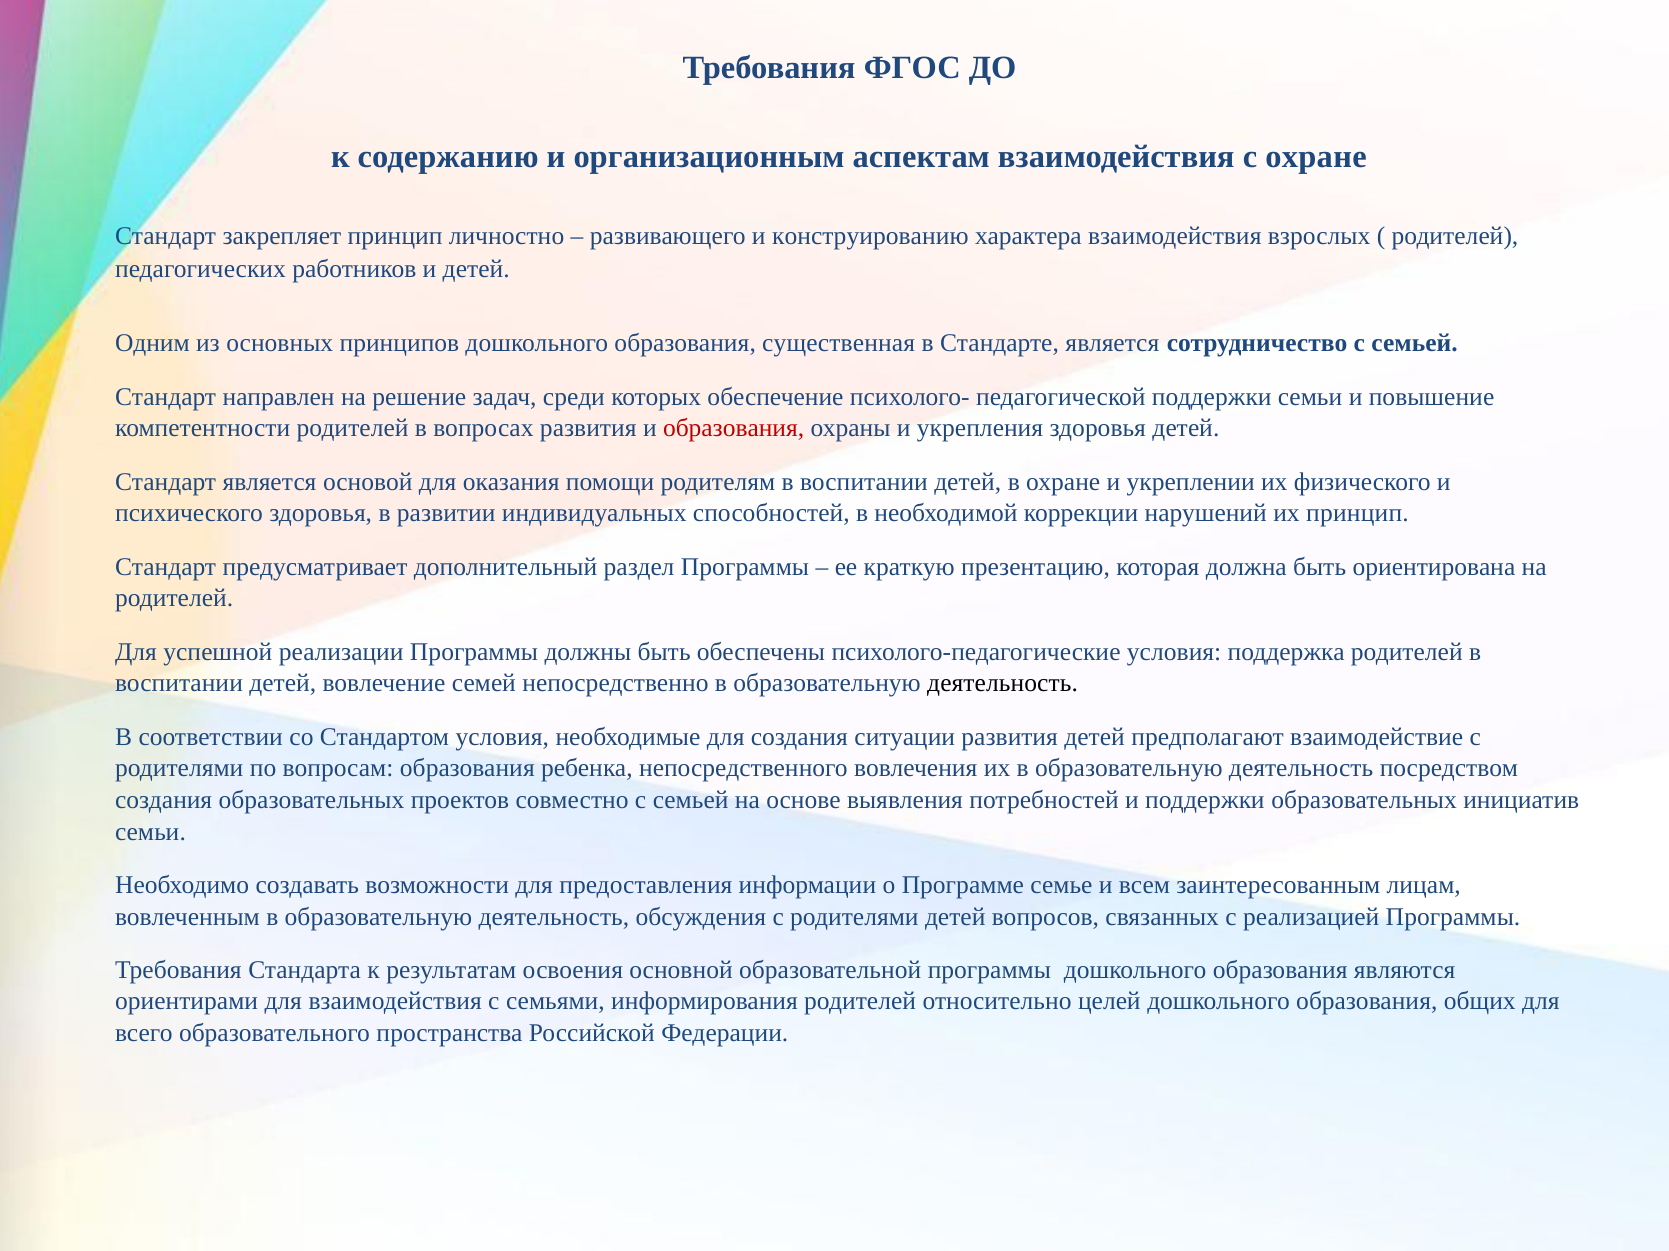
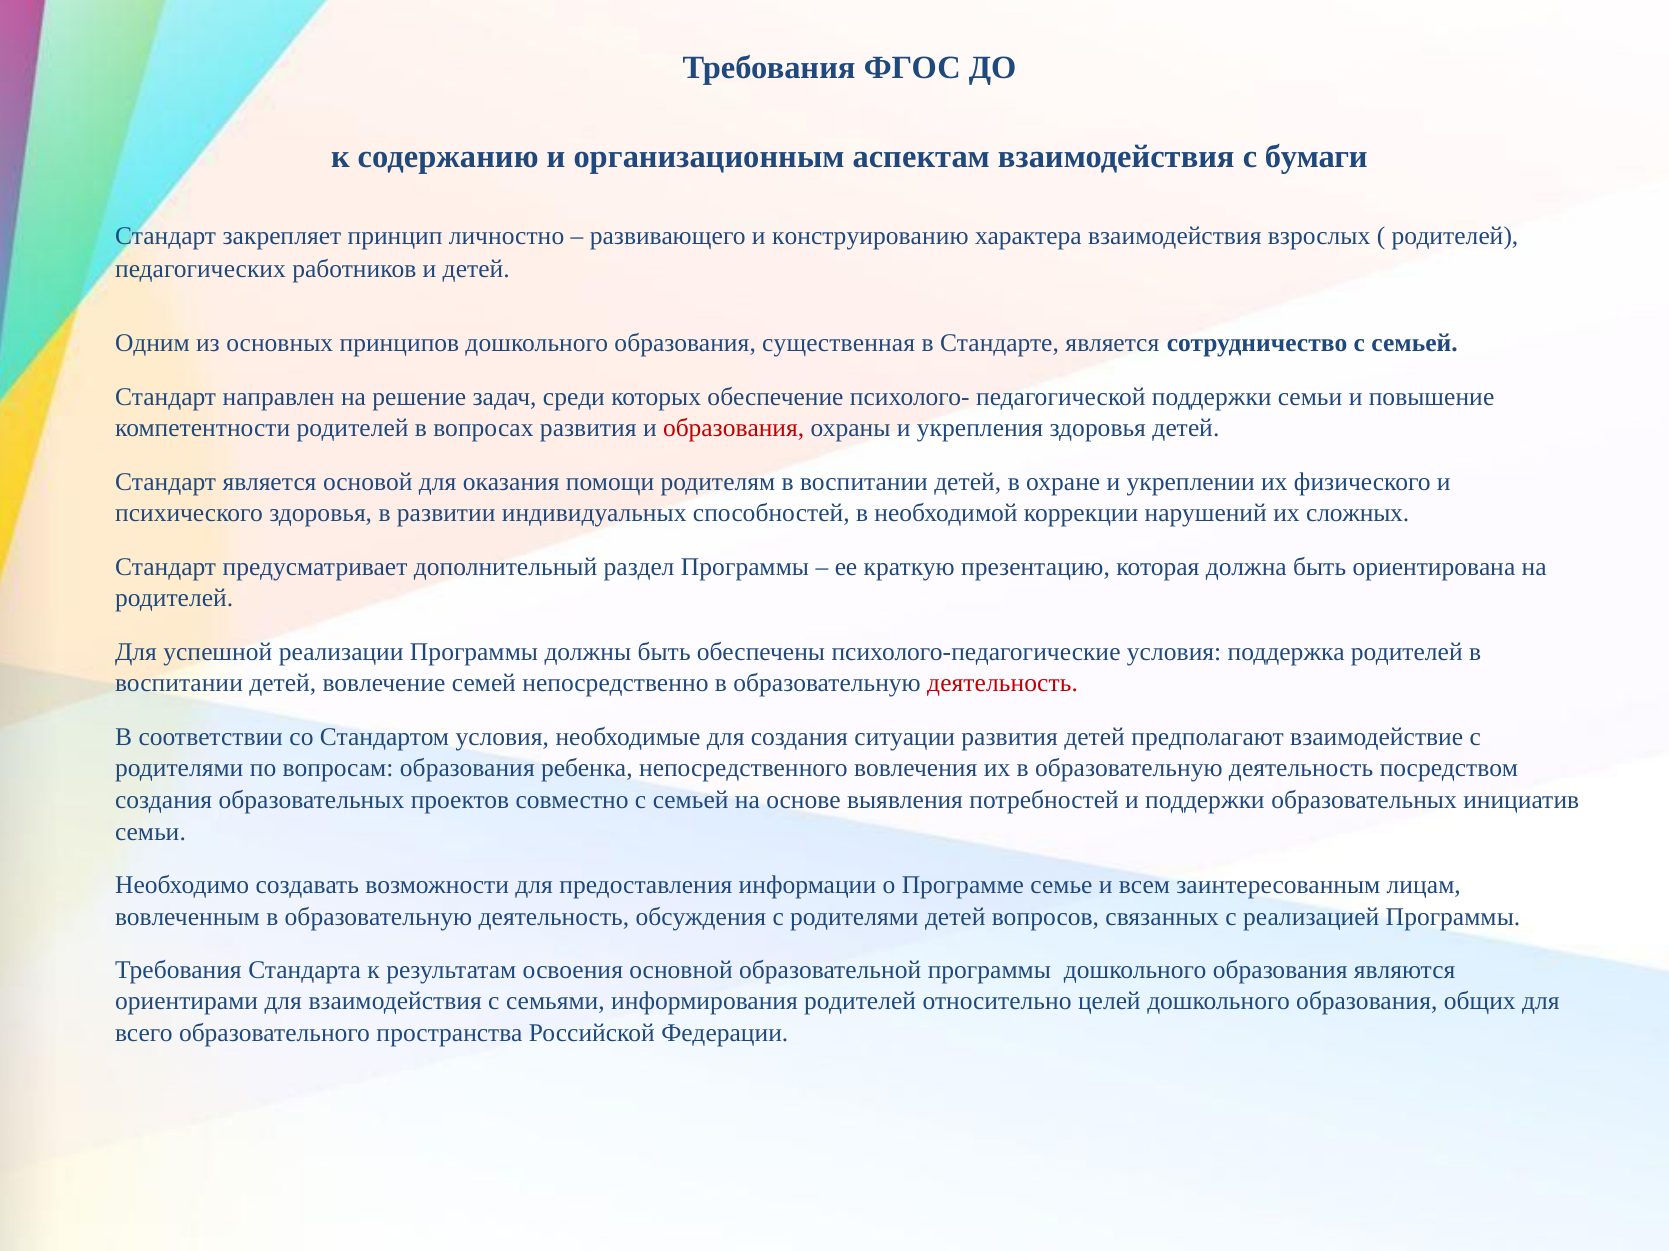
с охране: охране -> бумаги
их принцип: принцип -> сложных
деятельность at (1003, 684) colour: black -> red
